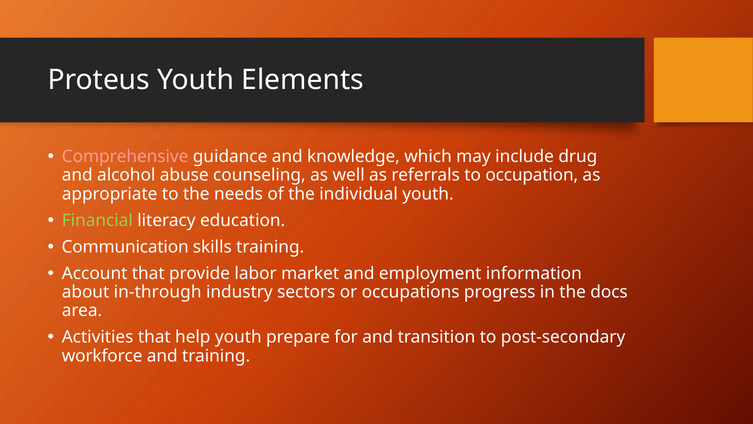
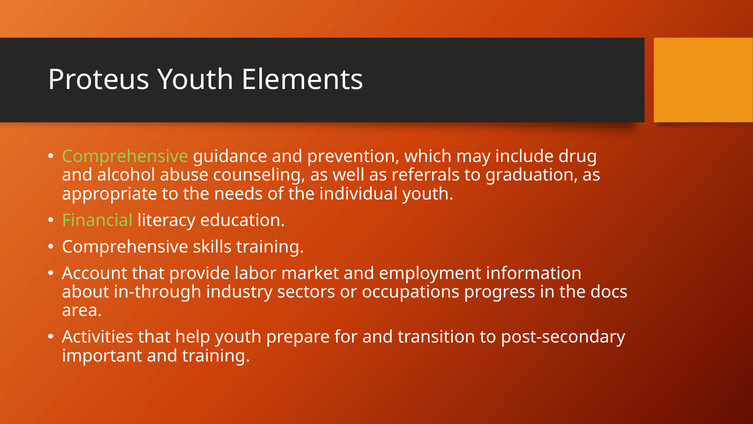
Comprehensive at (125, 156) colour: pink -> light green
knowledge: knowledge -> prevention
occupation: occupation -> graduation
Communication at (125, 247): Communication -> Comprehensive
workforce: workforce -> important
